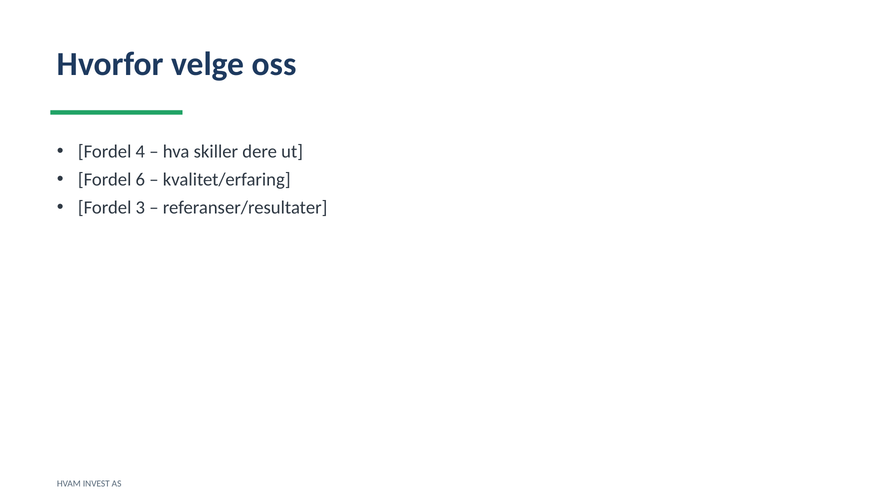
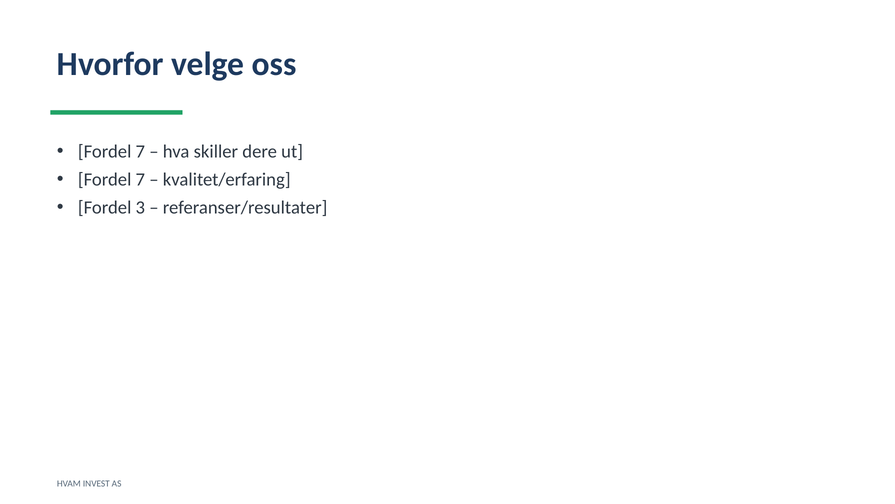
4 at (140, 152): 4 -> 7
6 at (140, 180): 6 -> 7
